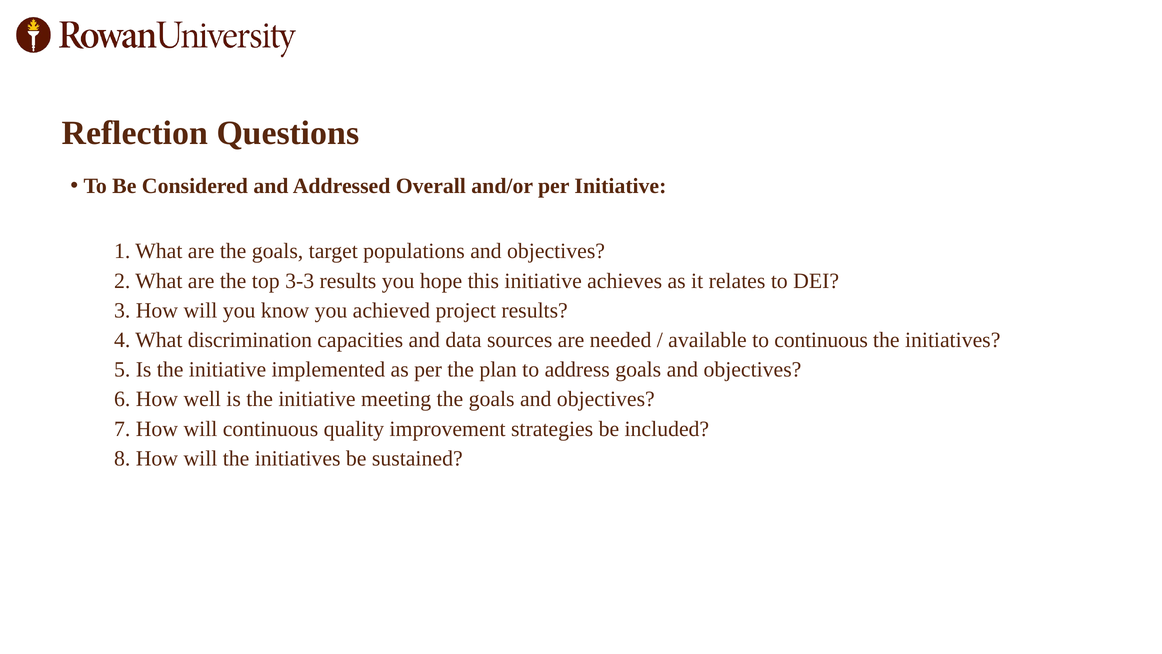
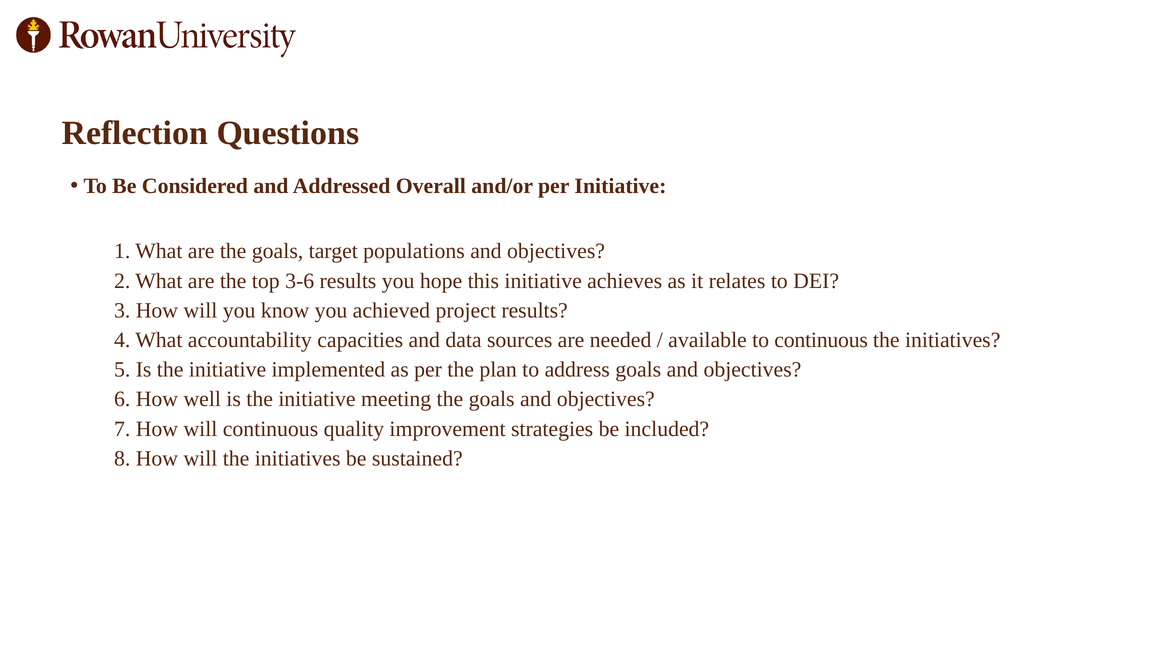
3-3: 3-3 -> 3-6
discrimination: discrimination -> accountability
